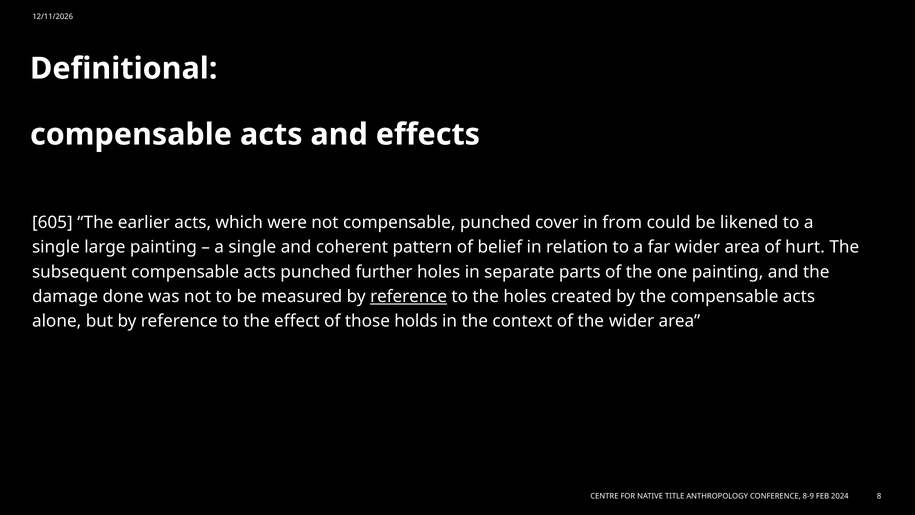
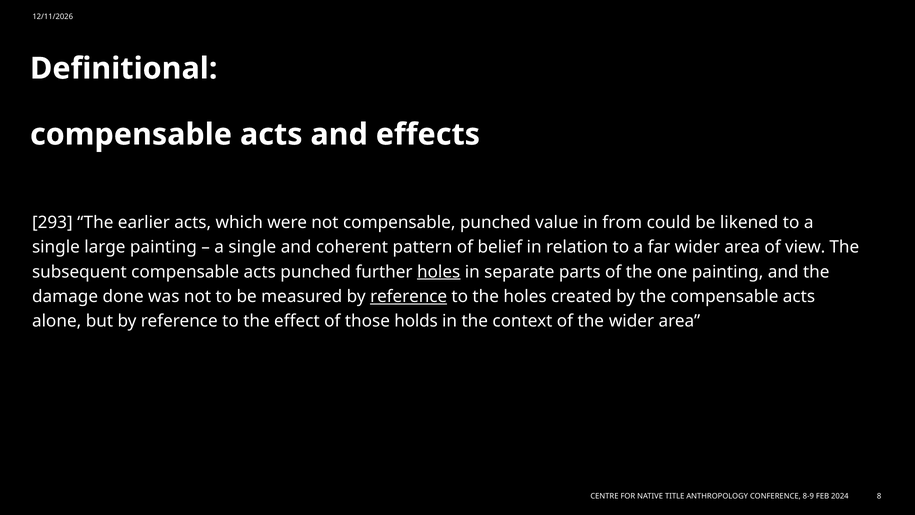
605: 605 -> 293
cover: cover -> value
hurt: hurt -> view
holes at (439, 272) underline: none -> present
